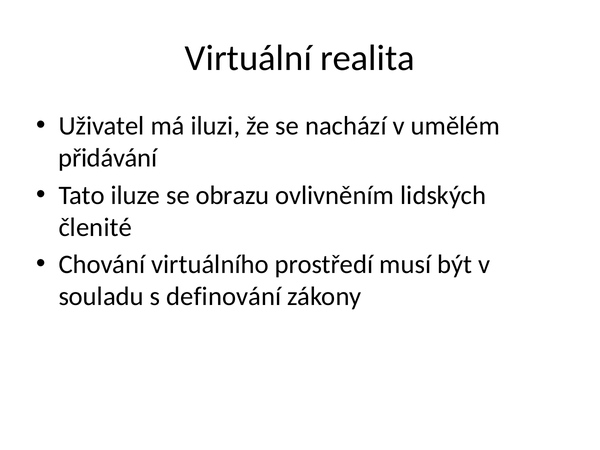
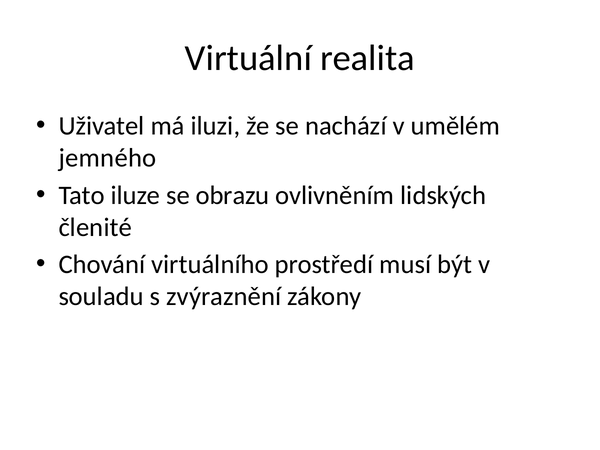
přidávání: přidávání -> jemného
definování: definování -> zvýraznění
